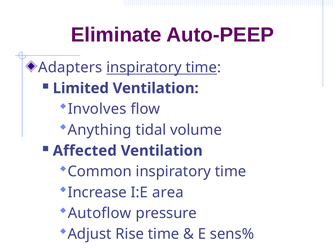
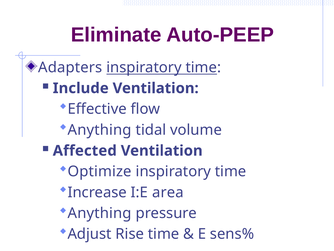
Limited: Limited -> Include
Involves: Involves -> Effective
Common: Common -> Optimize
Autoflow at (100, 213): Autoflow -> Anything
